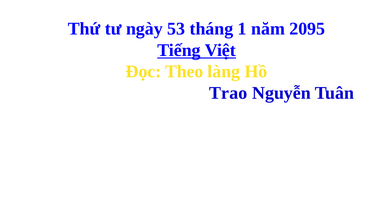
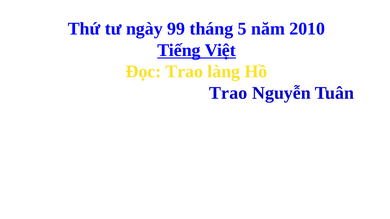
53: 53 -> 99
1: 1 -> 5
2095: 2095 -> 2010
Đọc Theo: Theo -> Trao
